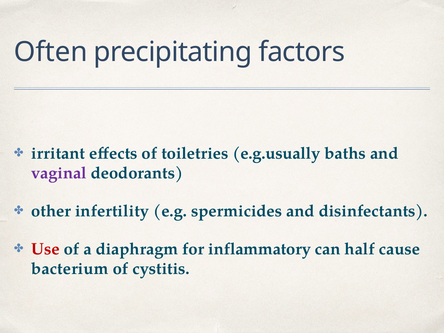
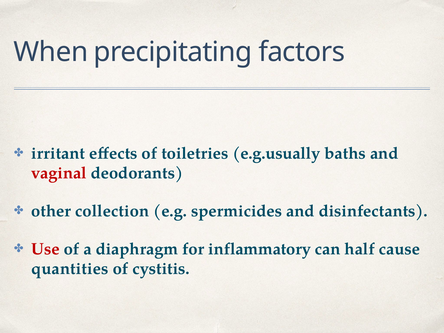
Often: Often -> When
vaginal colour: purple -> red
infertility: infertility -> collection
bacterium: bacterium -> quantities
